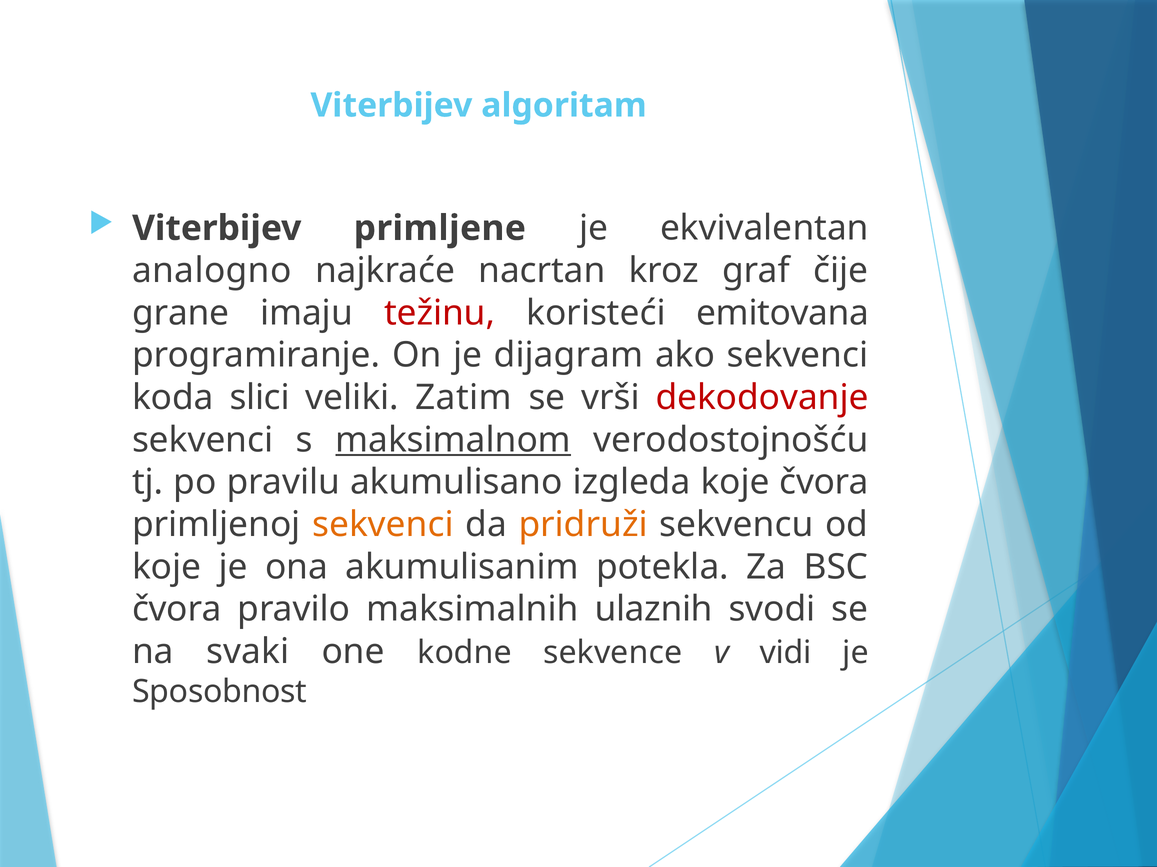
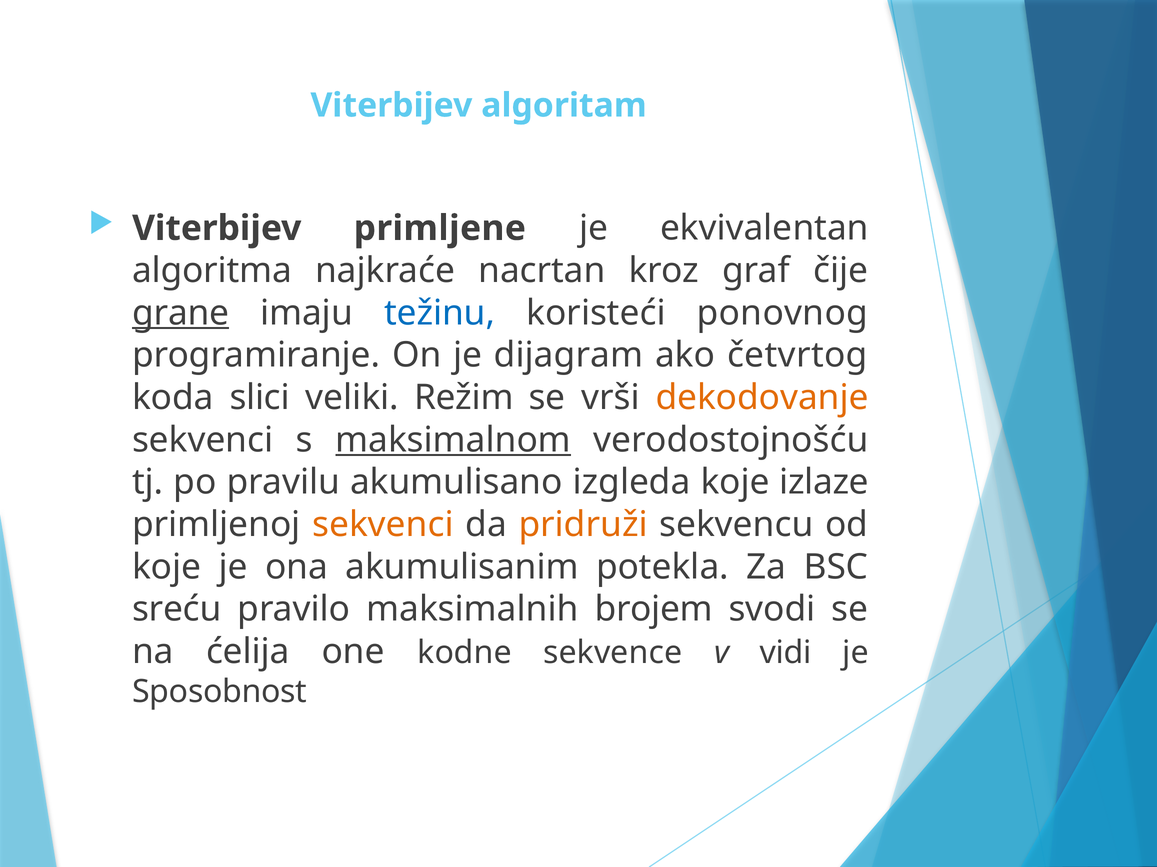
analogno: analogno -> algoritma
grane underline: none -> present
težinu colour: red -> blue
emitovana: emitovana -> ponovnog
ako sekvenci: sekvenci -> četvrtog
Zatim: Zatim -> Režim
dekodovanje colour: red -> orange
koje čvora: čvora -> izlaze
čvora at (177, 610): čvora -> sreću
ulaznih: ulaznih -> brojem
svaki: svaki -> ćelija
